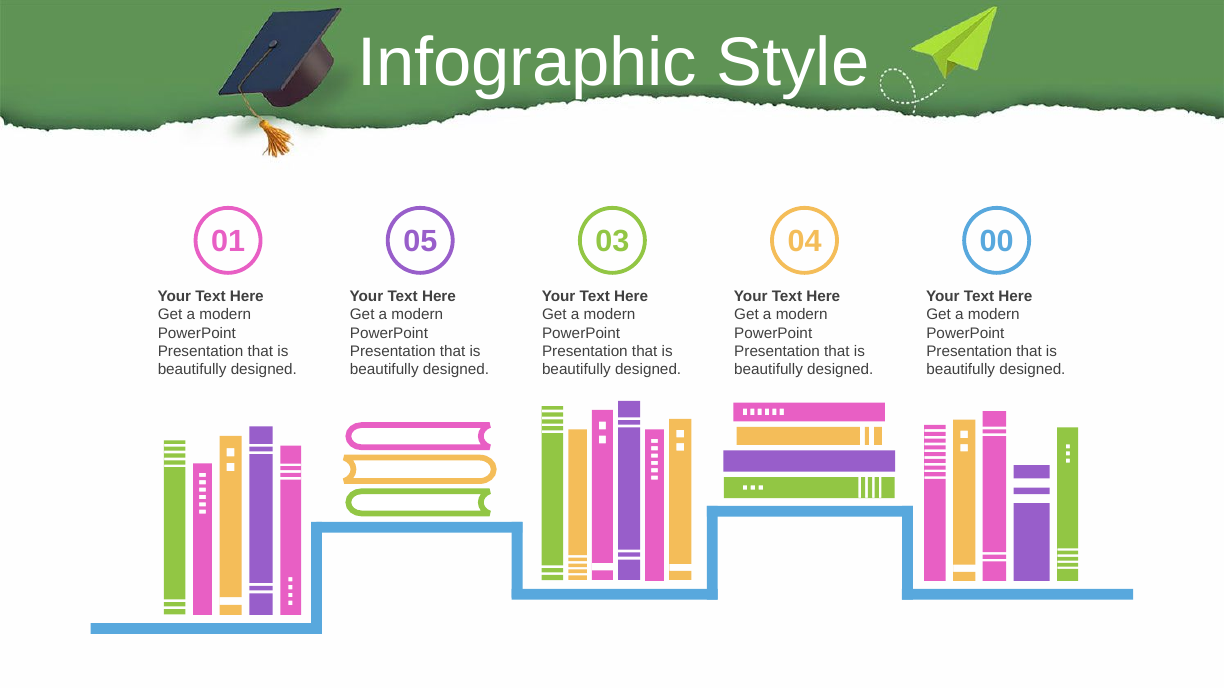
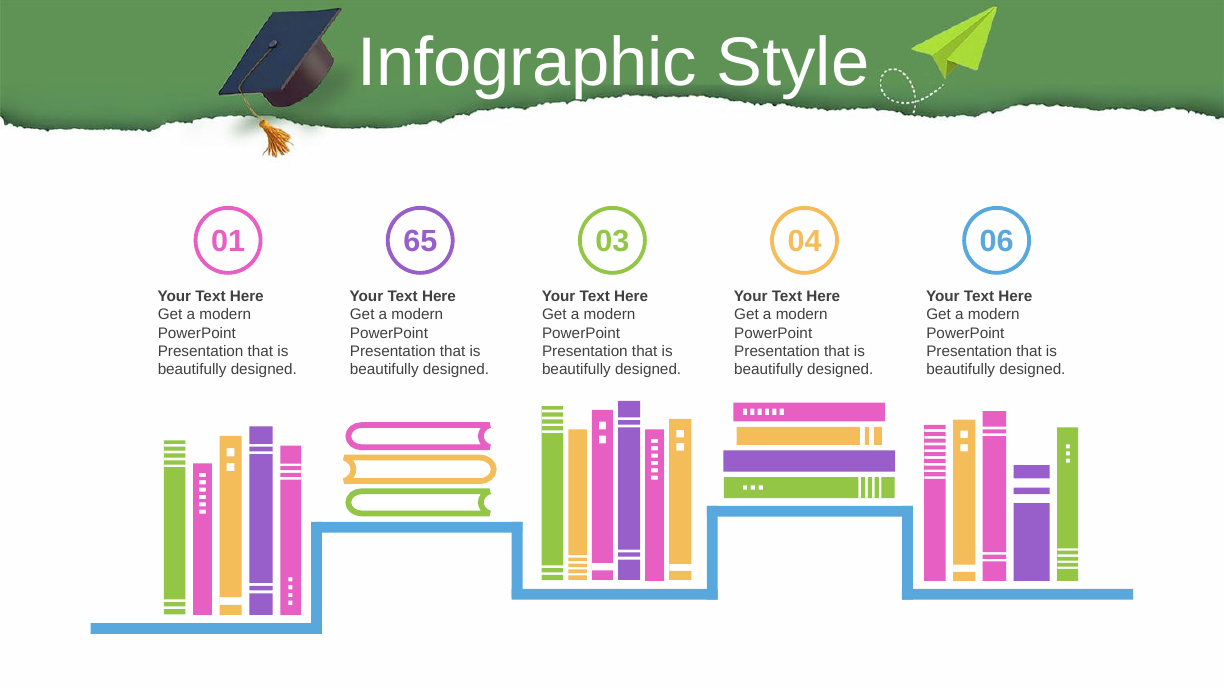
05: 05 -> 65
00: 00 -> 06
